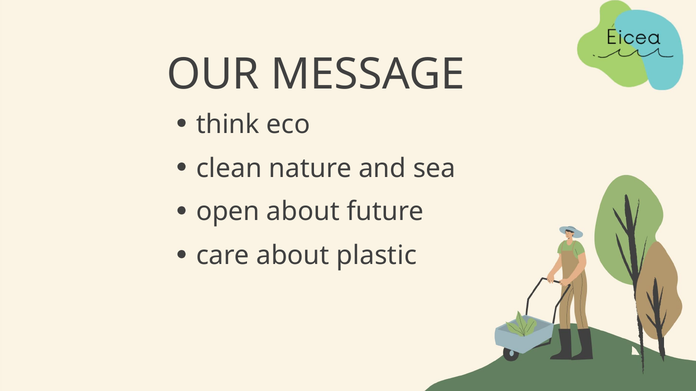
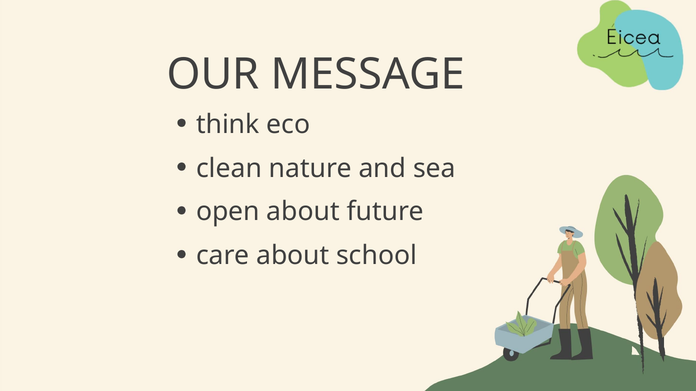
plastic: plastic -> school
